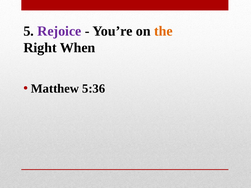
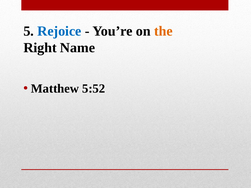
Rejoice colour: purple -> blue
When: When -> Name
5:36: 5:36 -> 5:52
